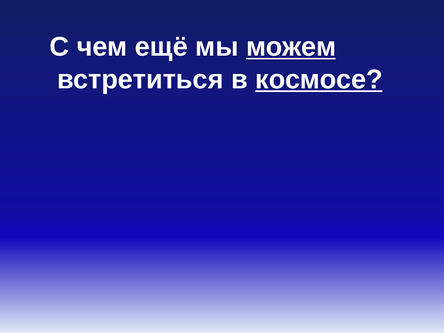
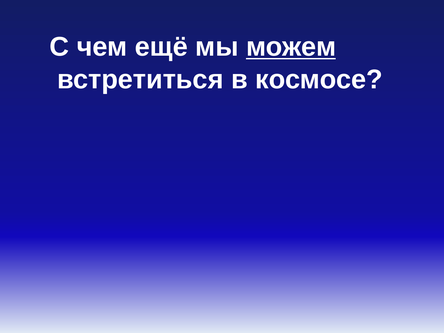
космосе underline: present -> none
